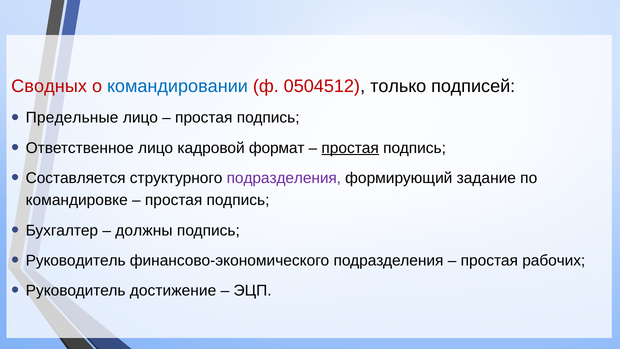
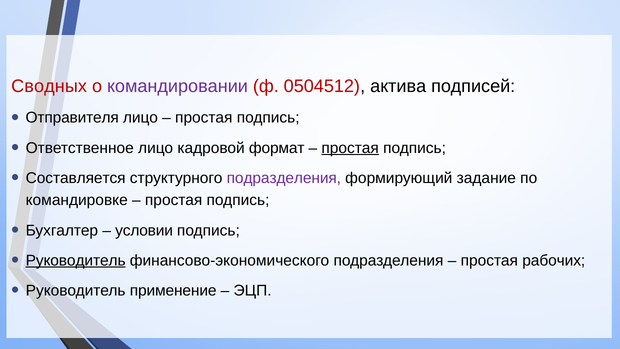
командировании colour: blue -> purple
только: только -> актива
Предельные: Предельные -> Отправителя
должны: должны -> условии
Руководитель at (76, 260) underline: none -> present
достижение: достижение -> применение
